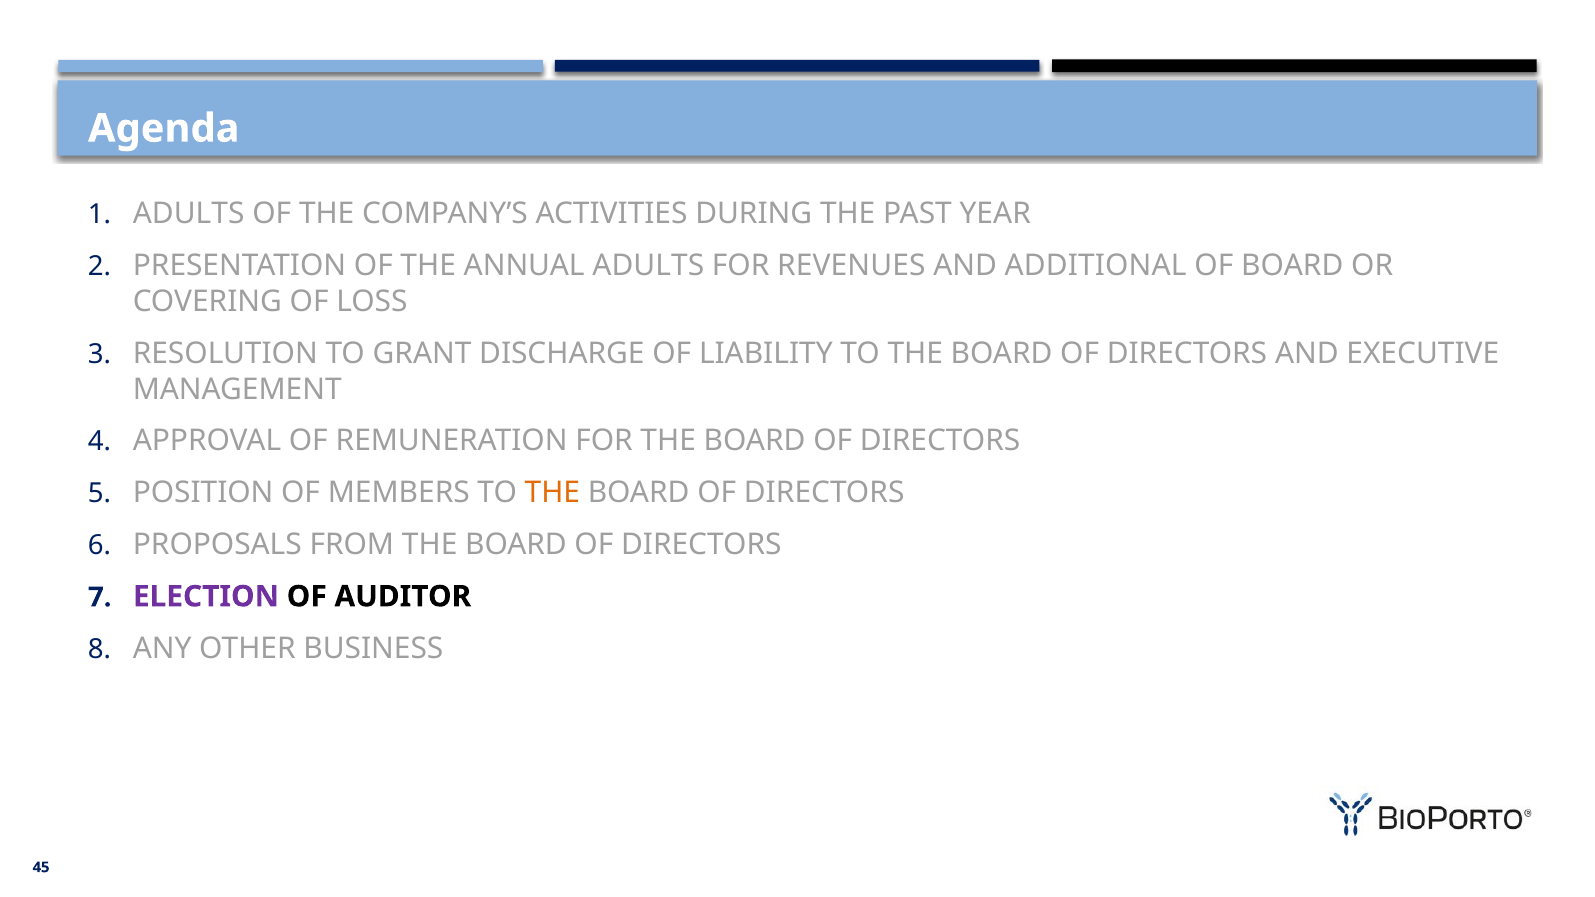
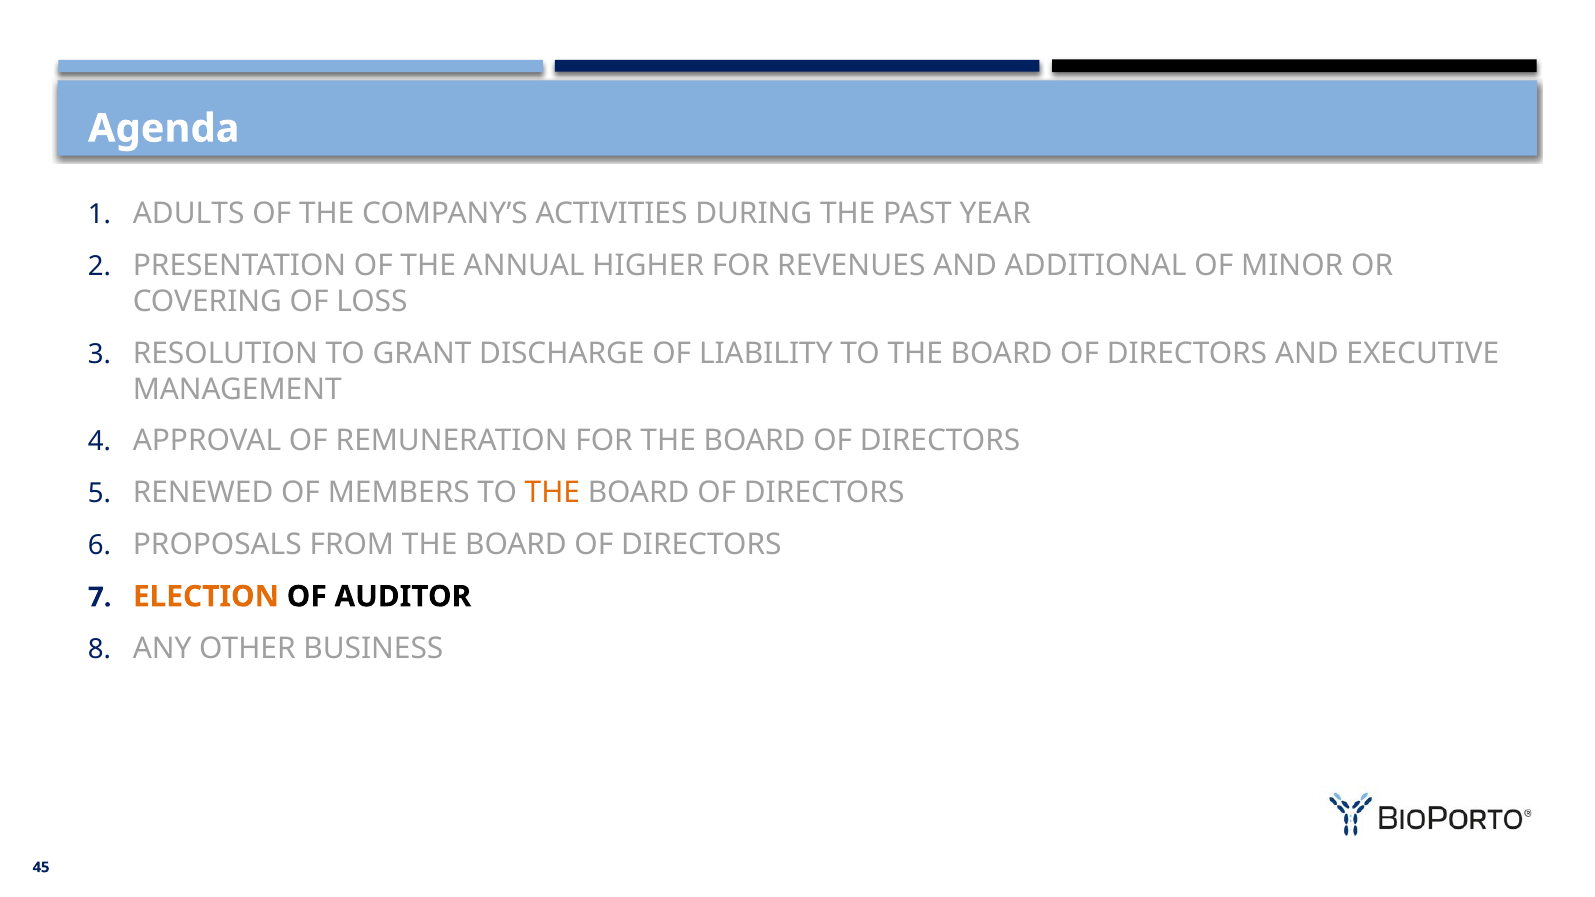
ANNUAL ADULTS: ADULTS -> HIGHER
OF BOARD: BOARD -> MINOR
POSITION: POSITION -> RENEWED
ELECTION colour: purple -> orange
